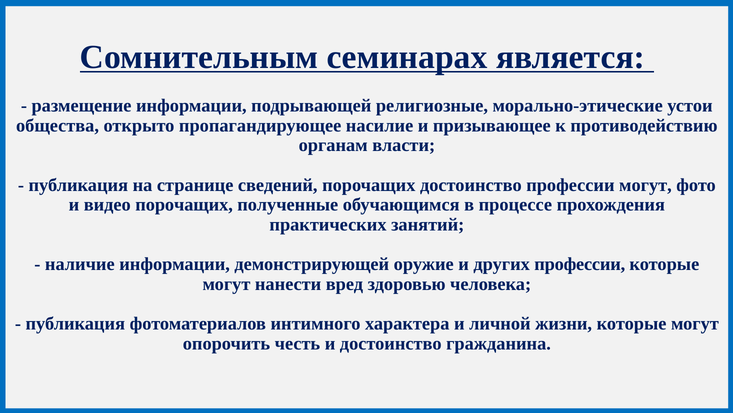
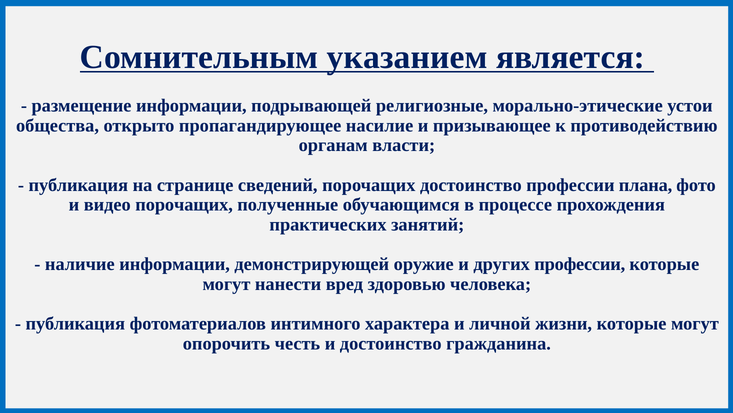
семинарах: семинарах -> указанием
профессии могут: могут -> плана
